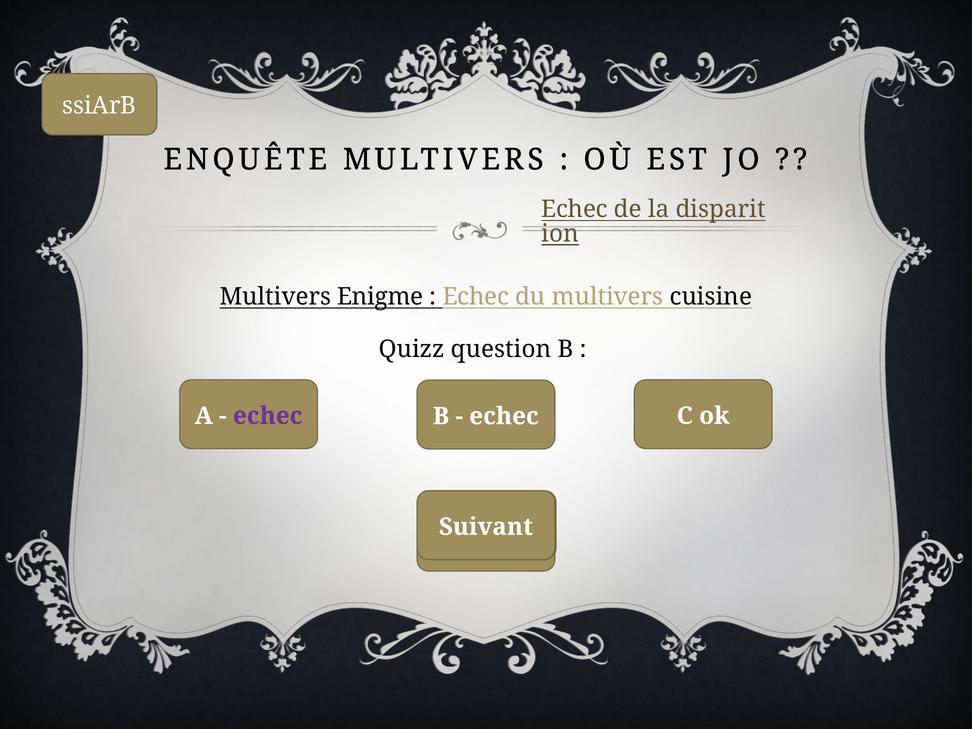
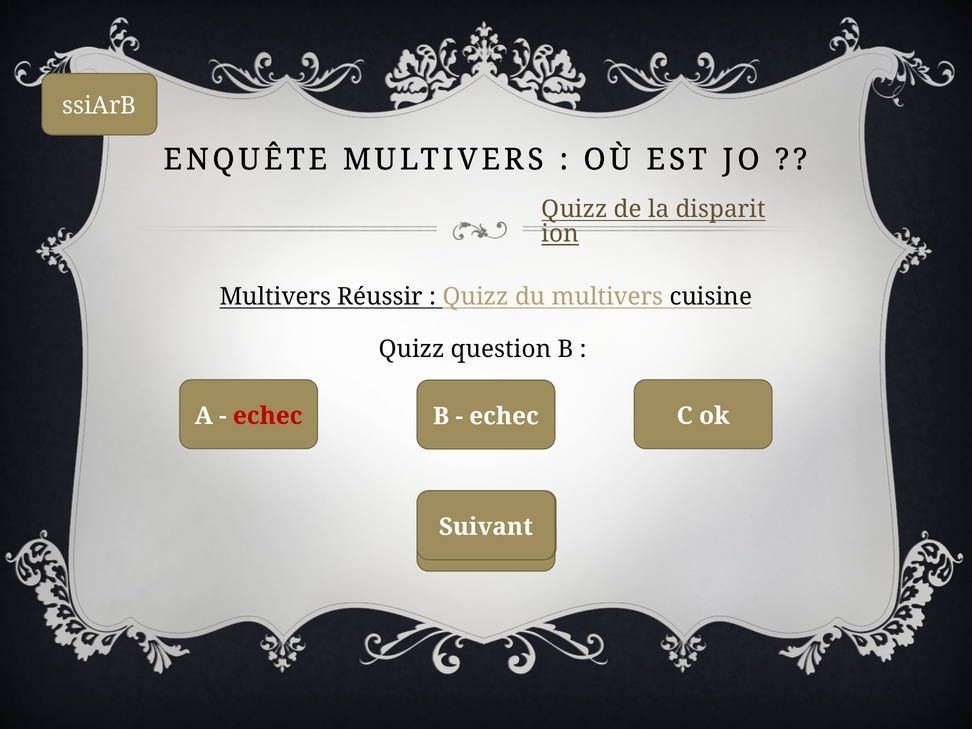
Echec at (575, 209): Echec -> Quizz
Enigme: Enigme -> Réussir
Echec at (476, 297): Echec -> Quizz
echec at (268, 416) colour: purple -> red
